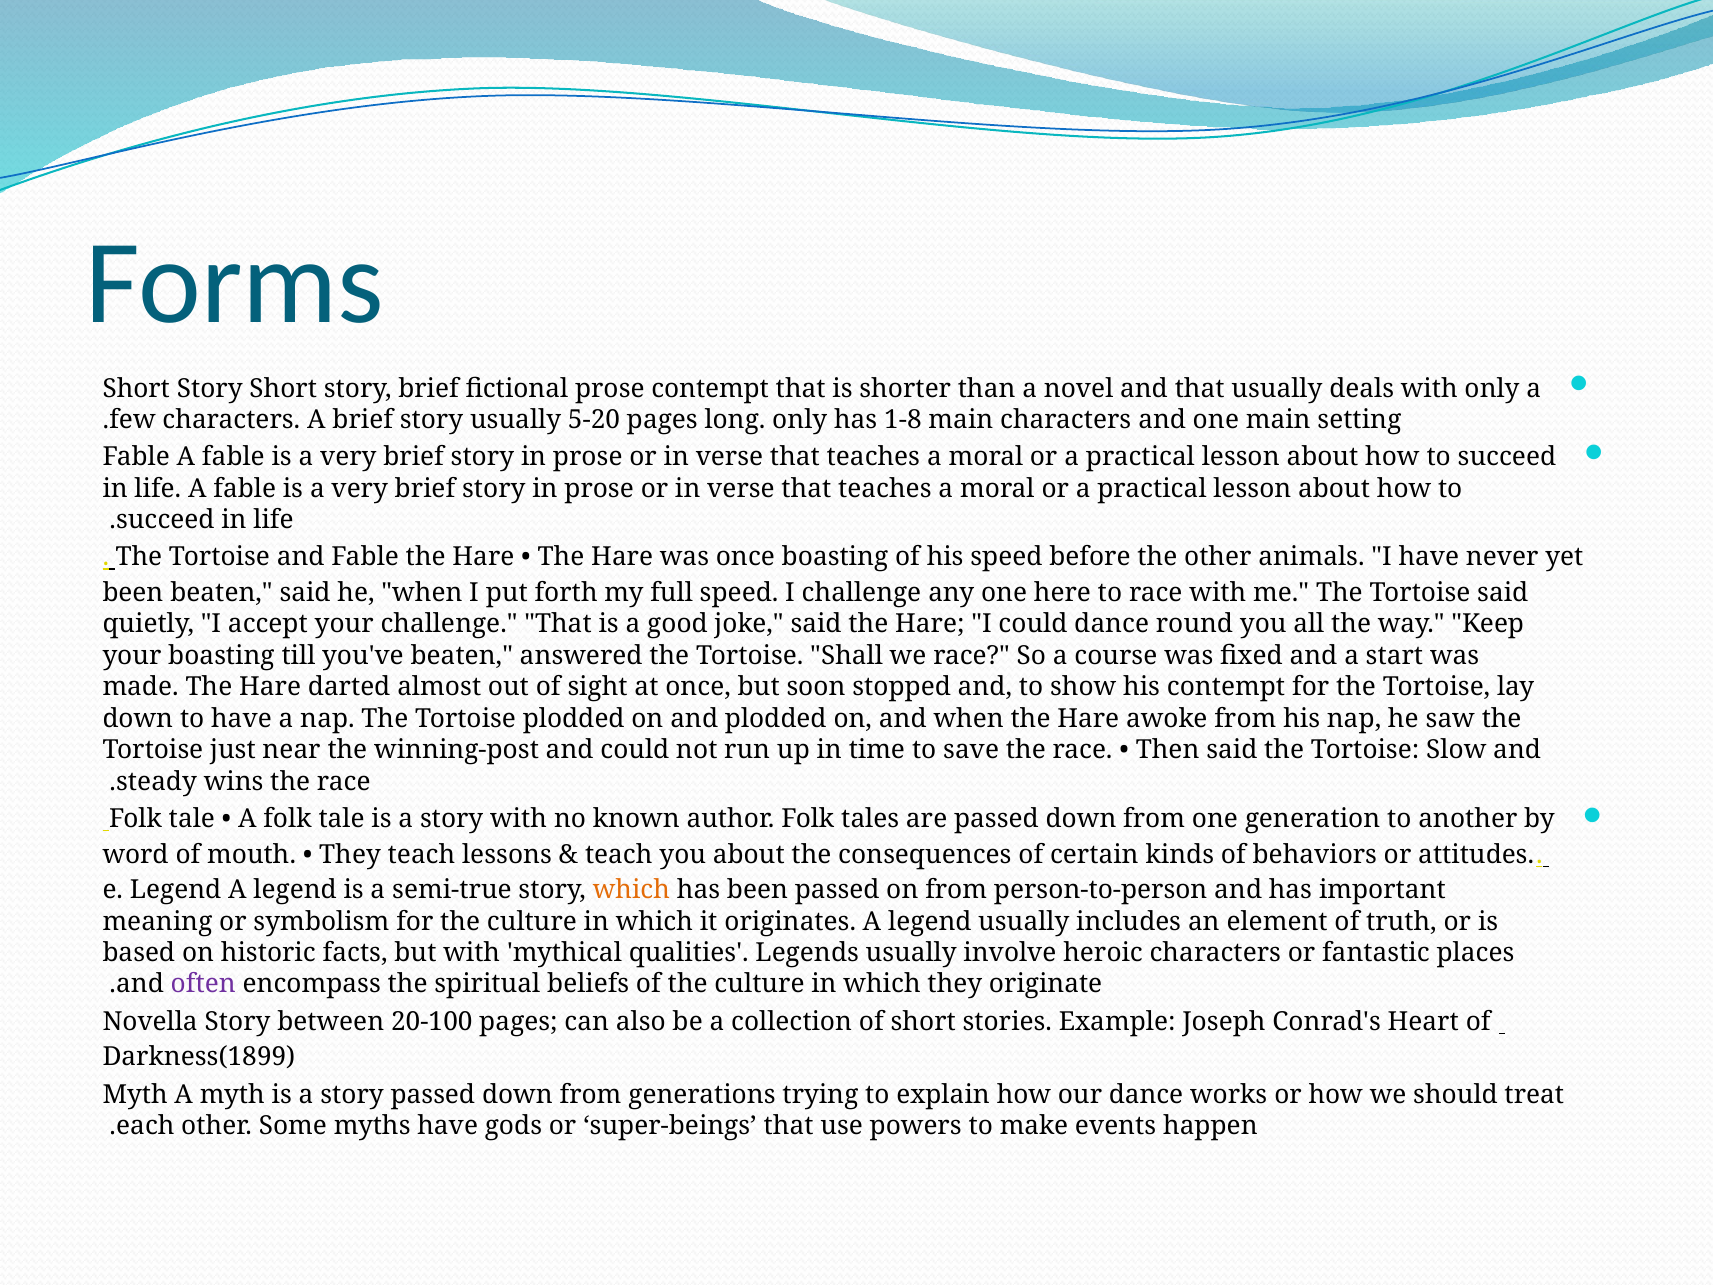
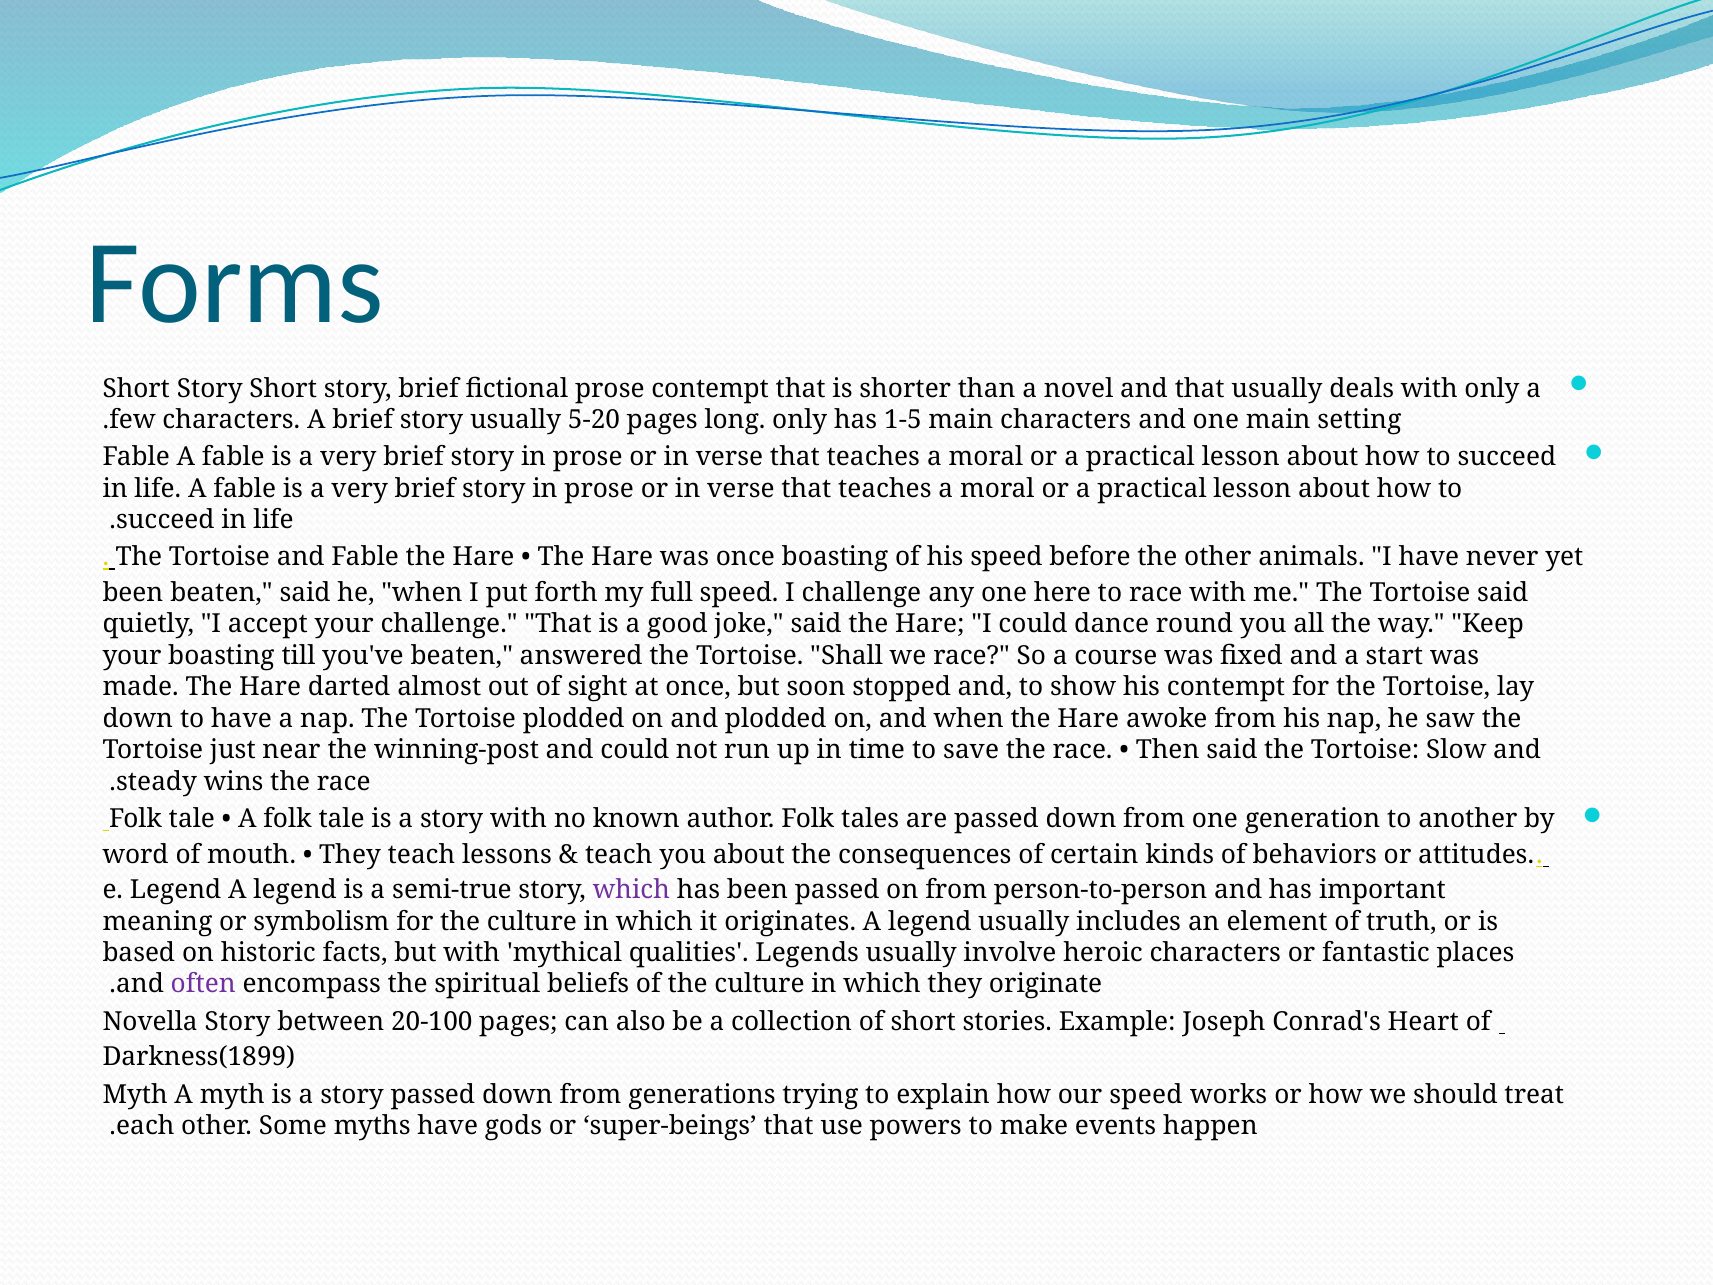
1-8: 1-8 -> 1-5
which at (631, 890) colour: orange -> purple
our dance: dance -> speed
